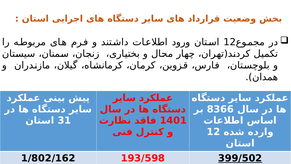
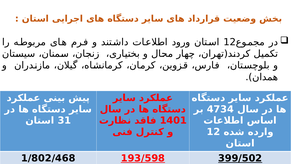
8366: 8366 -> 4734
1/802/162: 1/802/162 -> 1/802/468
193/598 underline: none -> present
